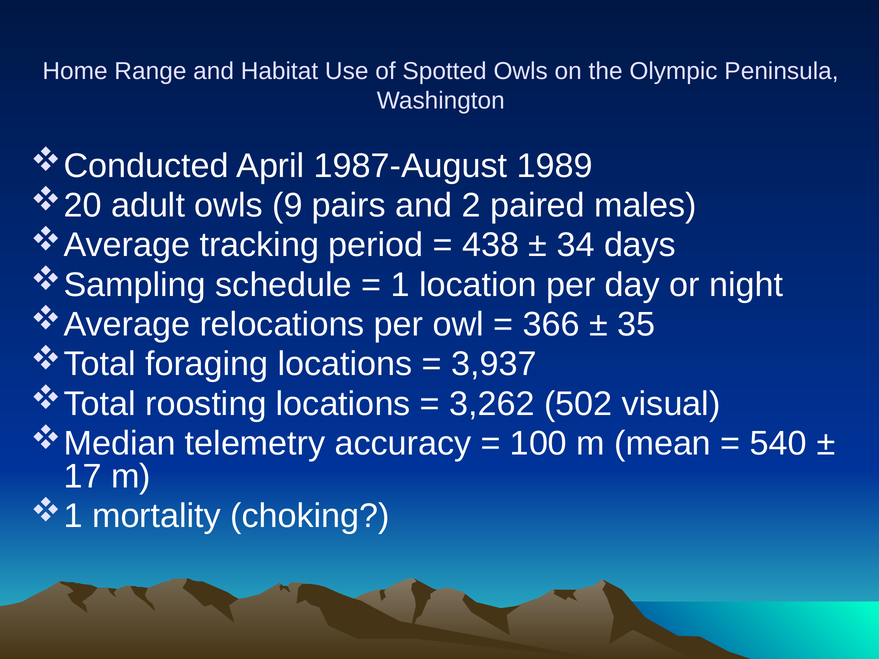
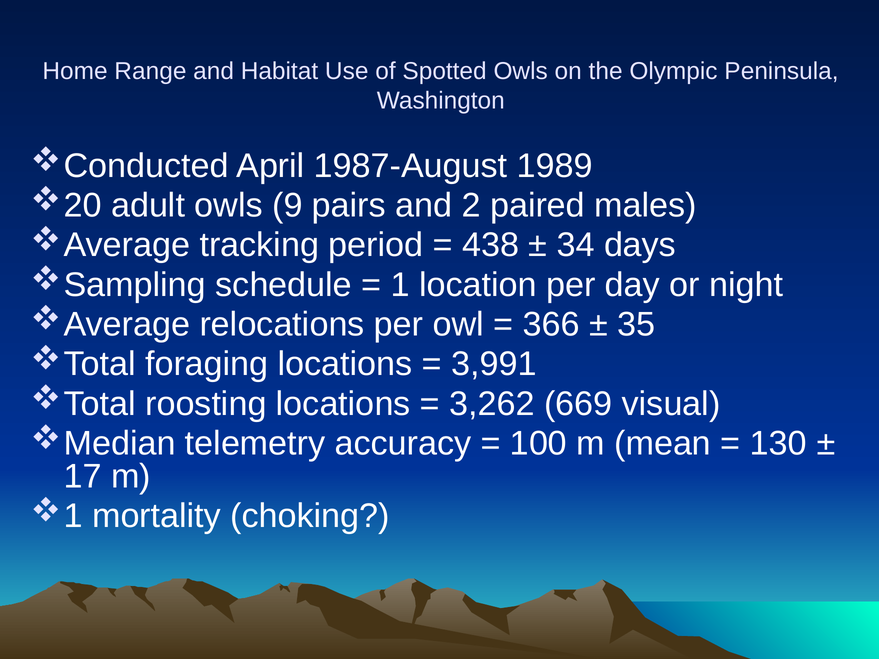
3,937: 3,937 -> 3,991
502: 502 -> 669
540: 540 -> 130
